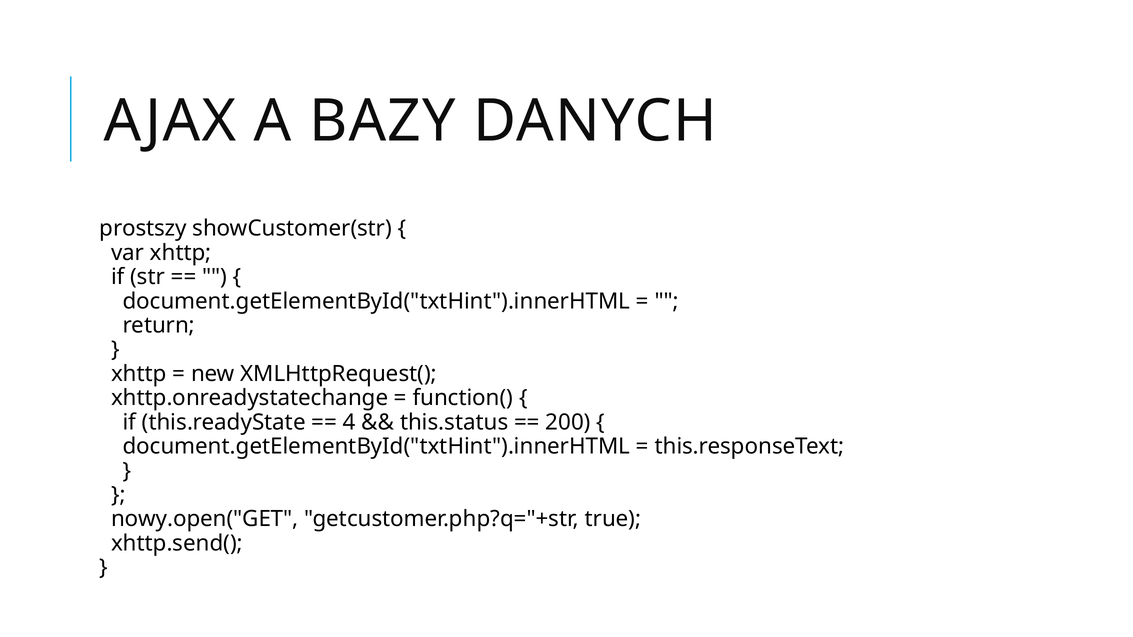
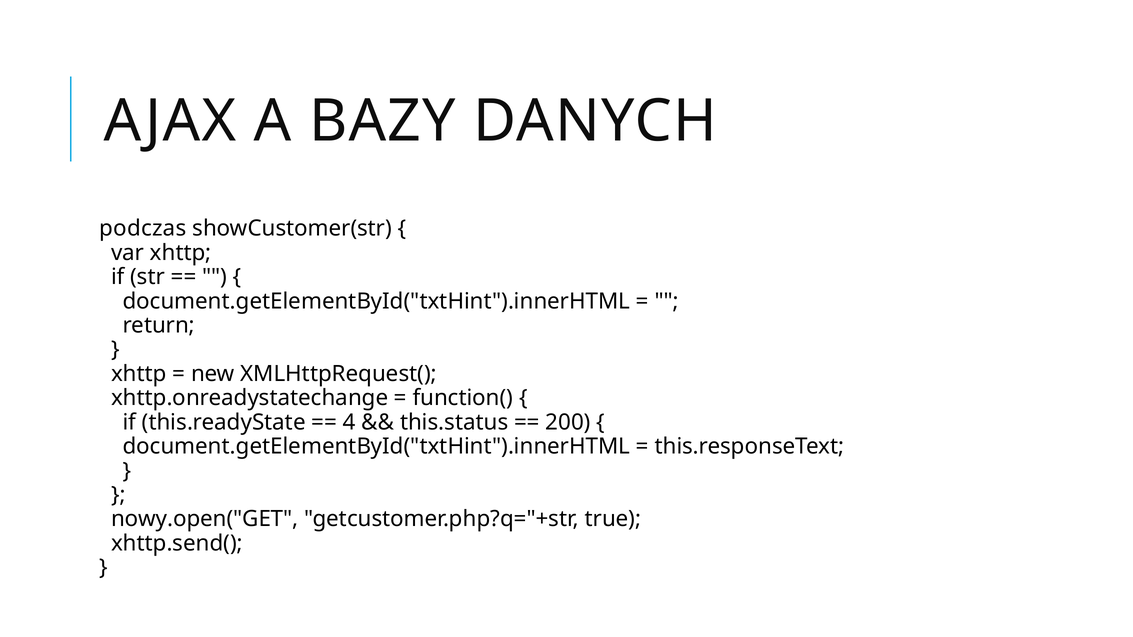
prostszy: prostszy -> podczas
